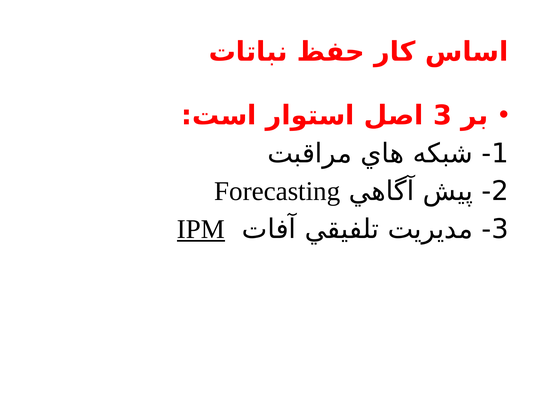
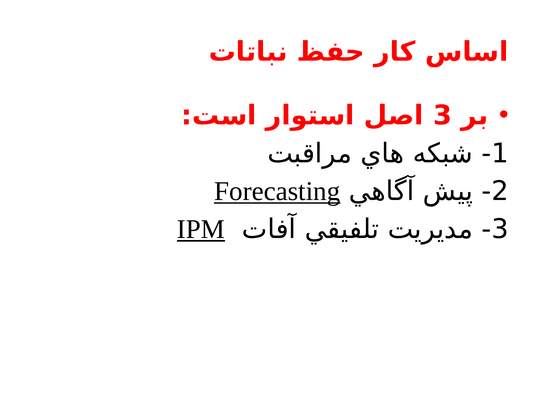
Forecasting underline: none -> present
